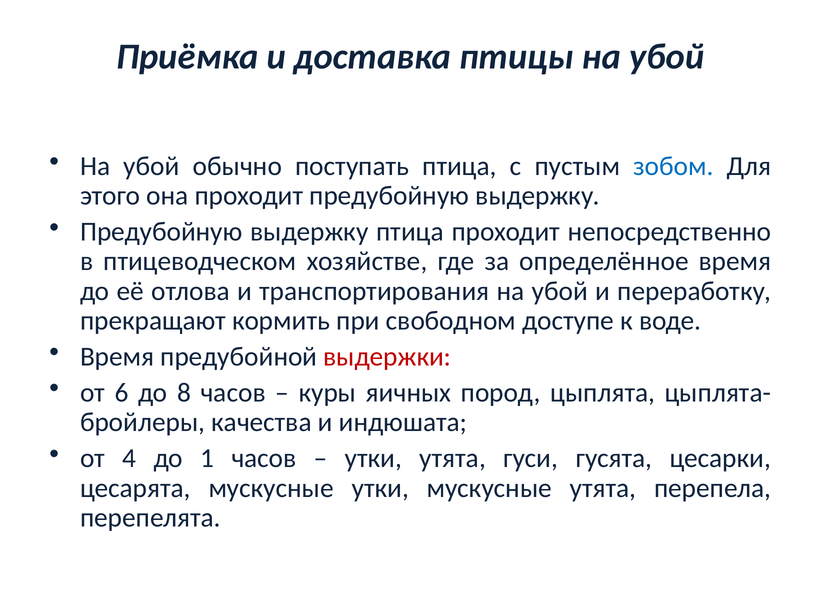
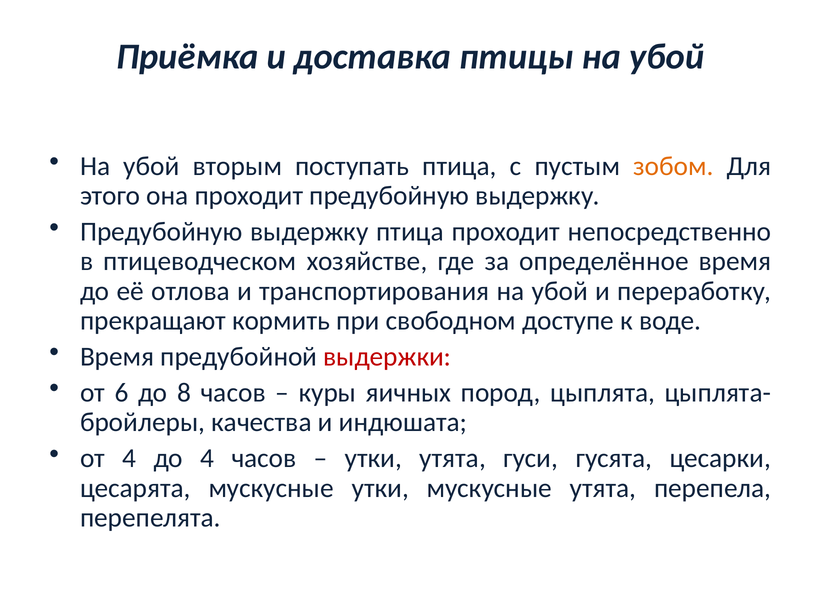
обычно: обычно -> вторым
зобом colour: blue -> orange
до 1: 1 -> 4
